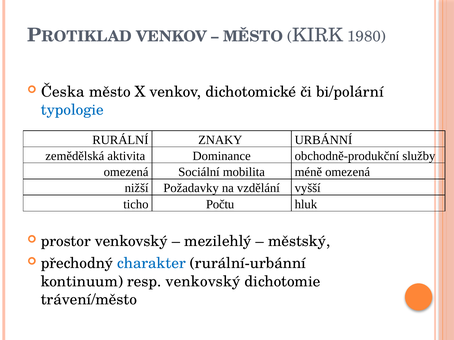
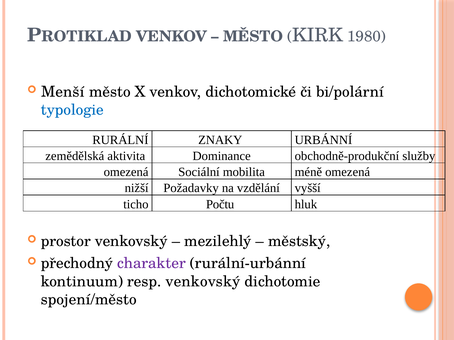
Česka: Česka -> Menší
charakter colour: blue -> purple
trávení/město: trávení/město -> spojení/město
